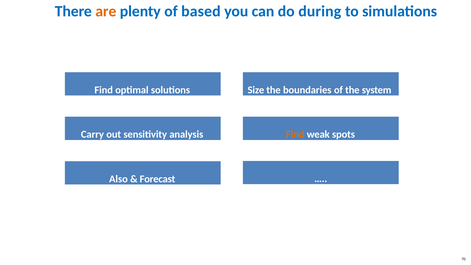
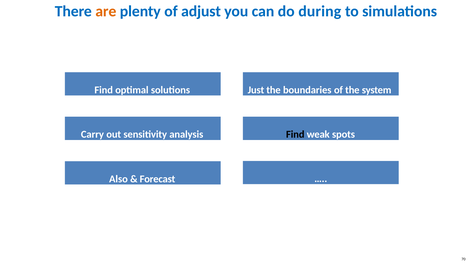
based: based -> adjust
Size: Size -> Just
Find at (295, 134) colour: orange -> black
